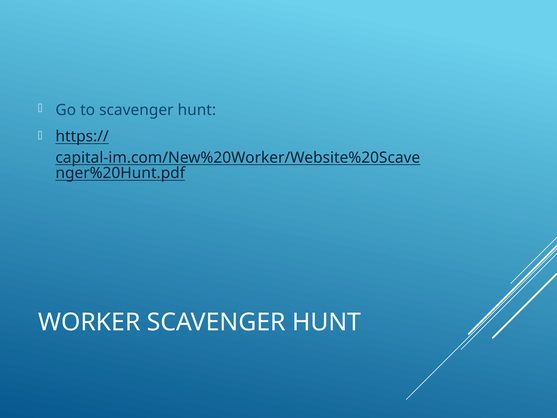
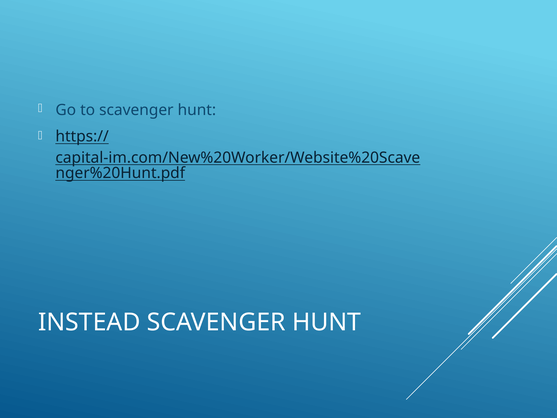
WORKER: WORKER -> INSTEAD
